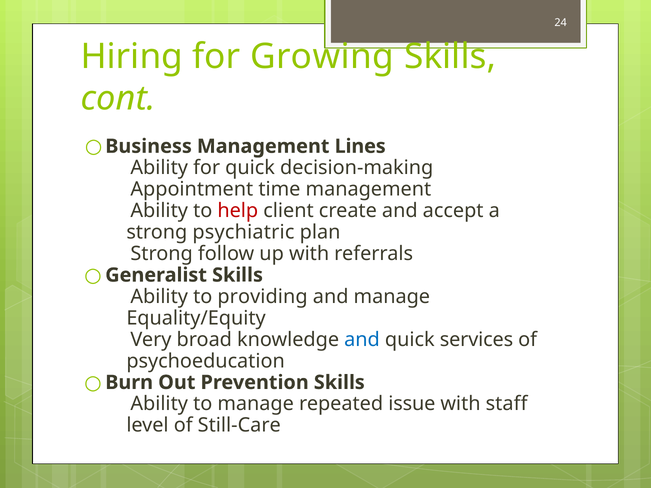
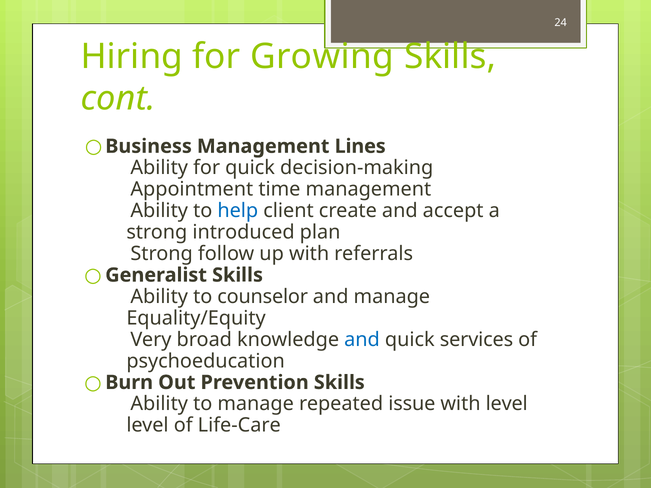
help colour: red -> blue
psychiatric: psychiatric -> introduced
providing: providing -> counselor
with staff: staff -> level
Still-Care: Still-Care -> Life-Care
